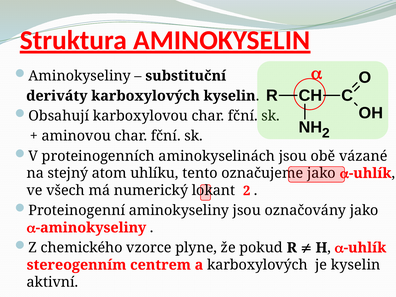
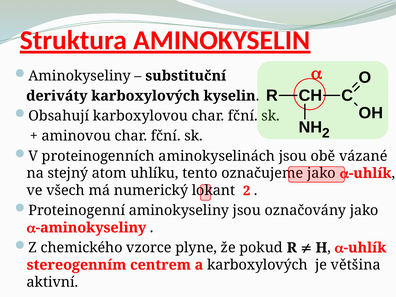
je kyselin: kyselin -> většina
